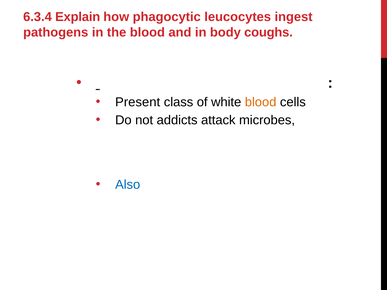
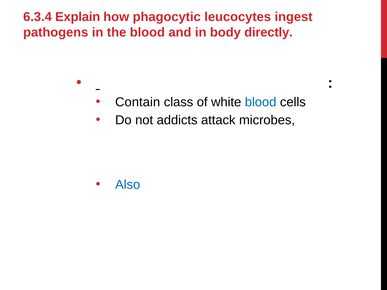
coughs: coughs -> directly
Present: Present -> Contain
blood at (261, 102) colour: orange -> blue
